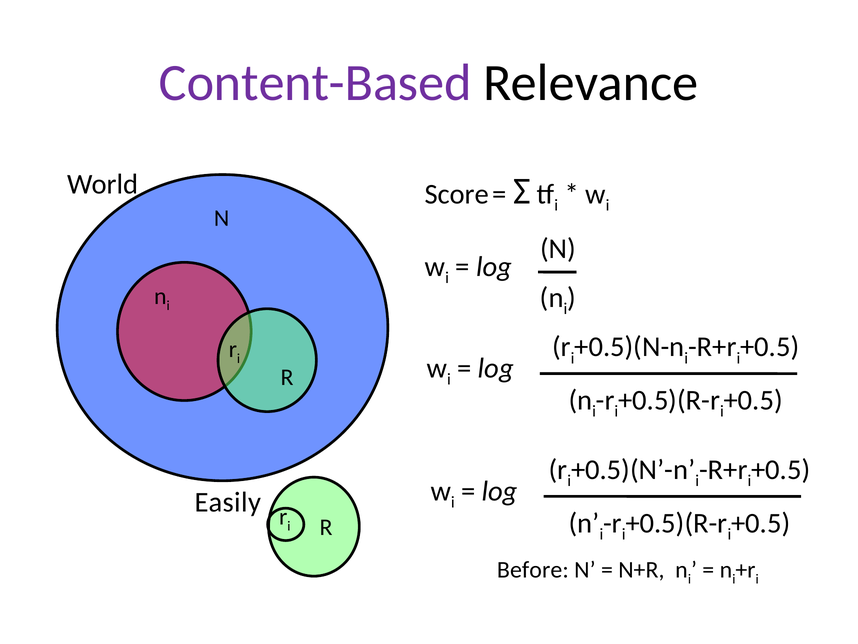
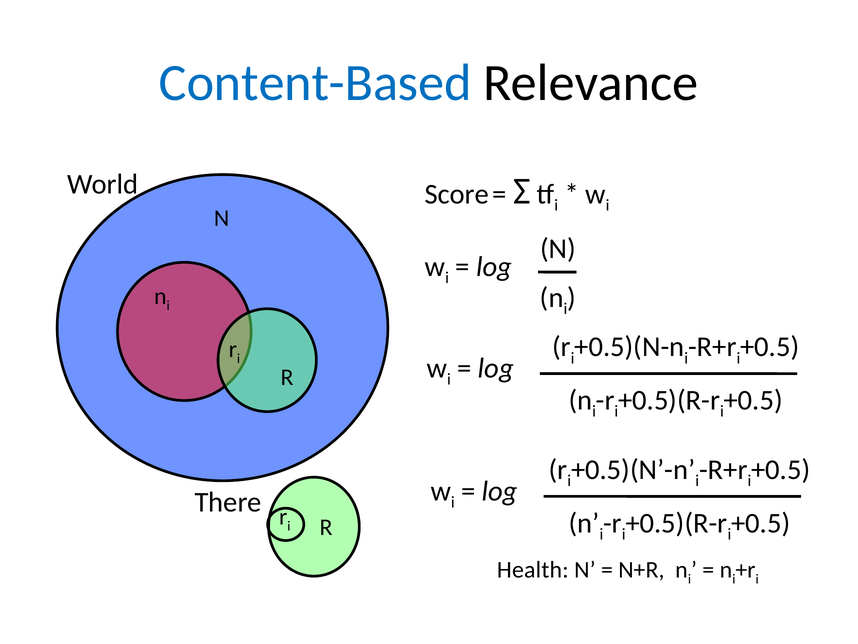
Content-Based colour: purple -> blue
Easily: Easily -> There
Before: Before -> Health
